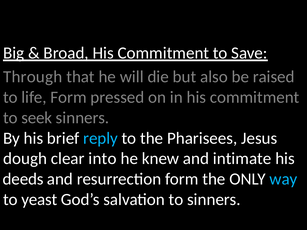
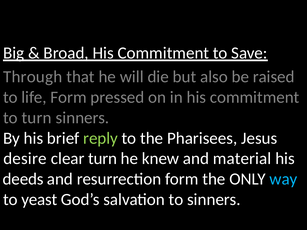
to seek: seek -> turn
reply colour: light blue -> light green
dough: dough -> desire
clear into: into -> turn
intimate: intimate -> material
